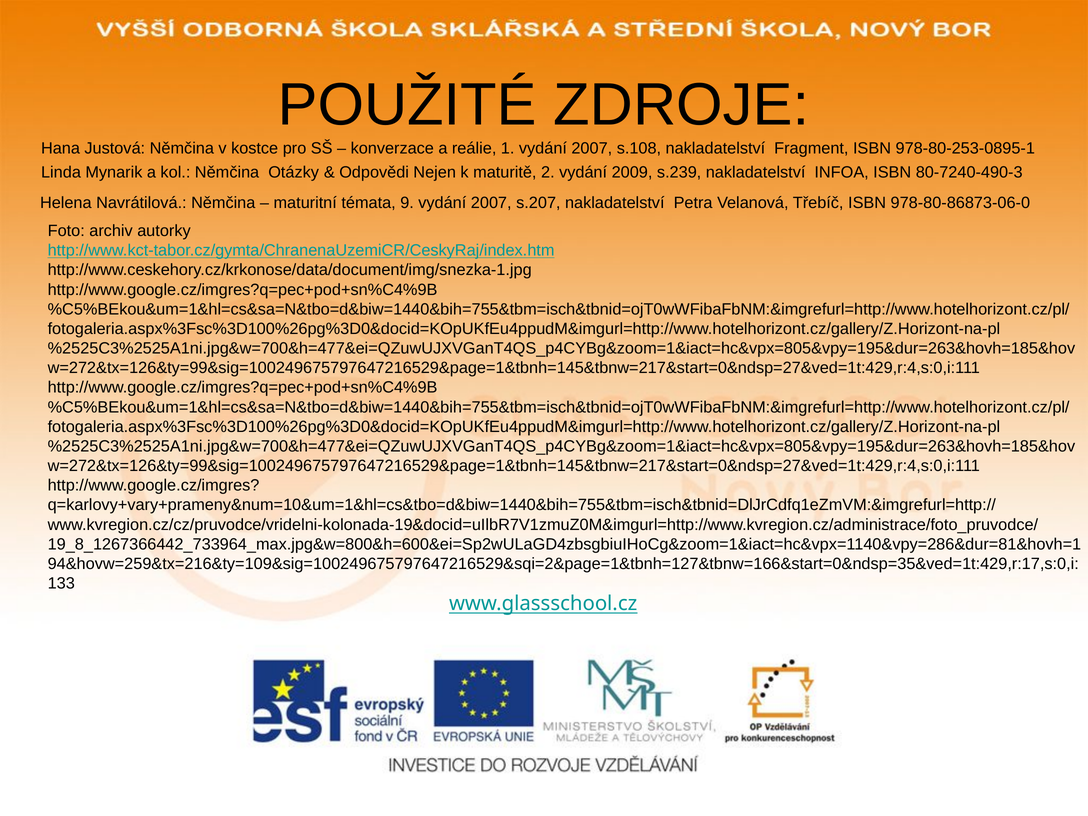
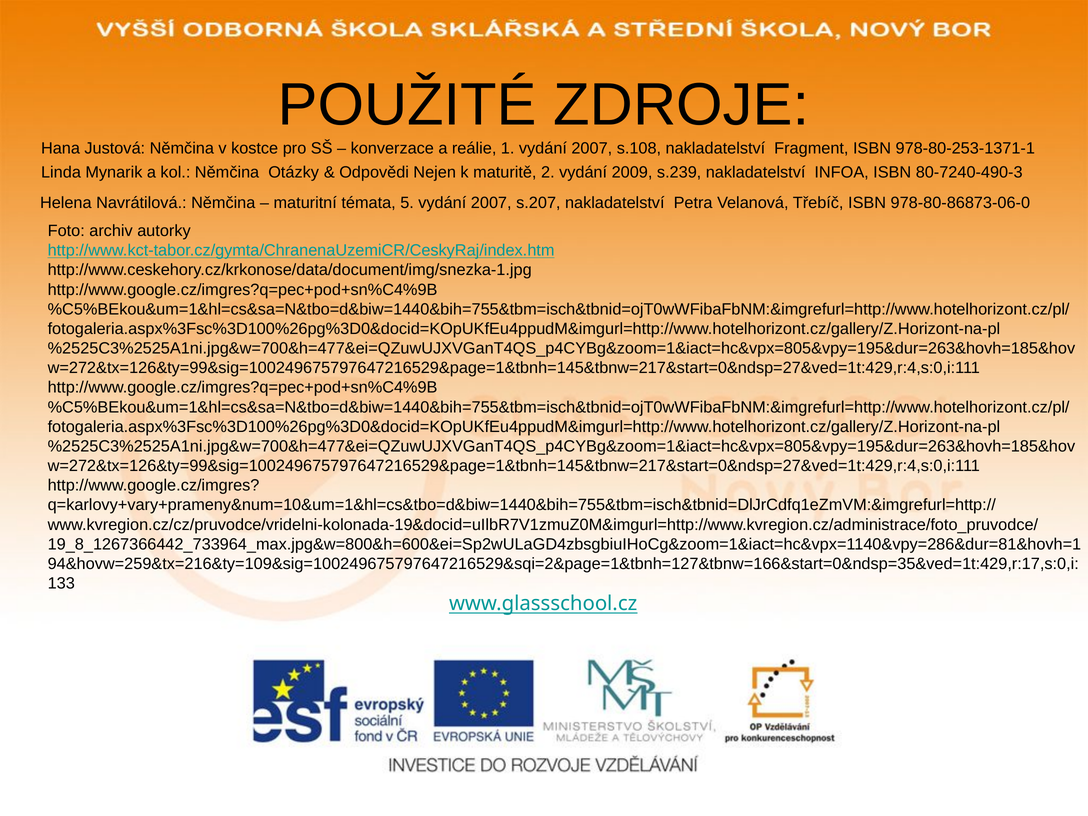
978-80-253-0895-1: 978-80-253-0895-1 -> 978-80-253-1371-1
9: 9 -> 5
